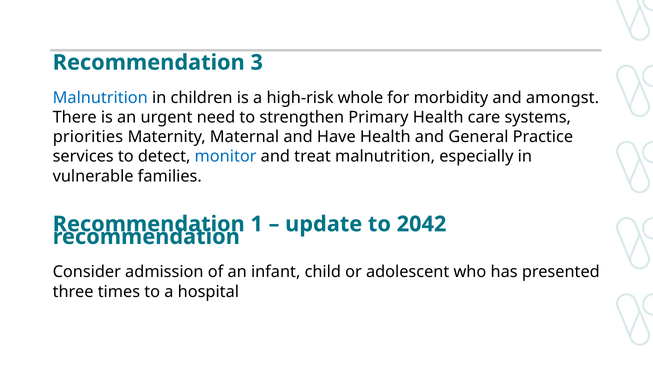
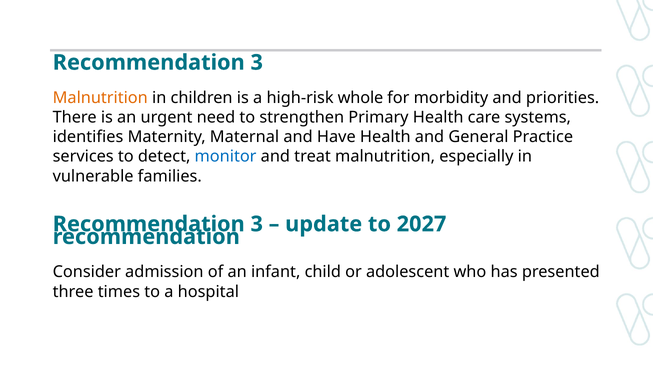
Malnutrition at (100, 98) colour: blue -> orange
amongst: amongst -> priorities
priorities: priorities -> identifies
1 at (257, 224): 1 -> 3
2042: 2042 -> 2027
